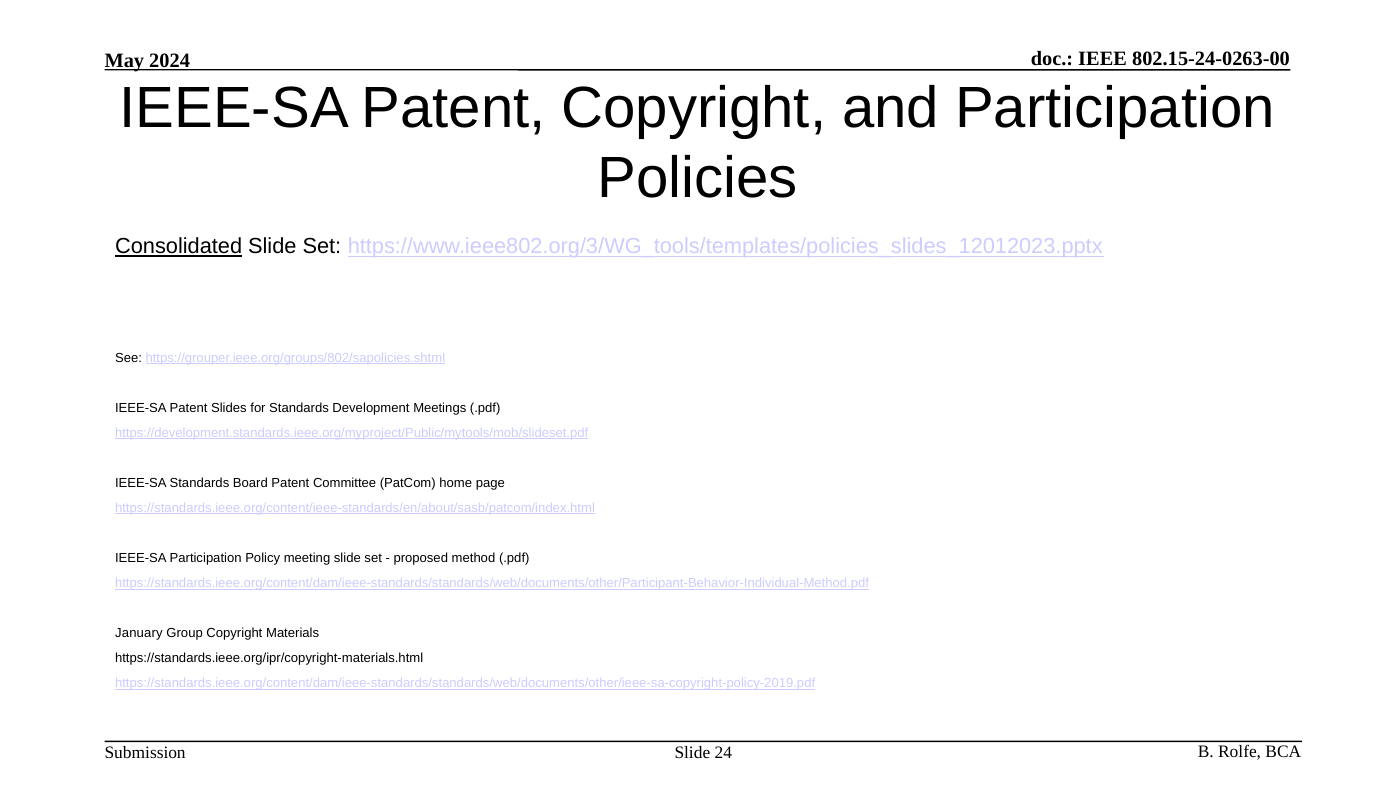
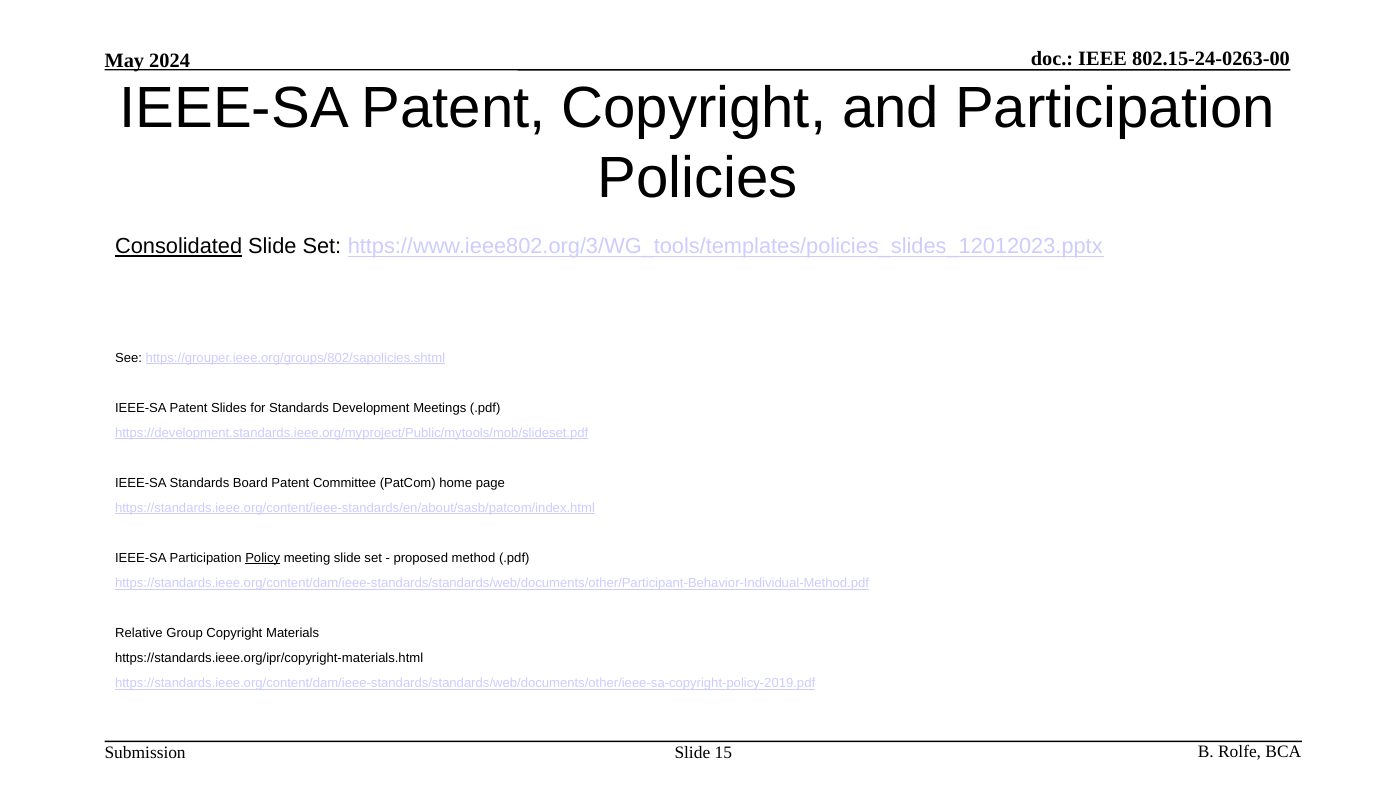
Policy underline: none -> present
January: January -> Relative
24: 24 -> 15
